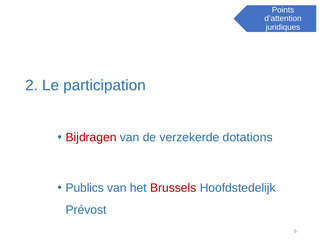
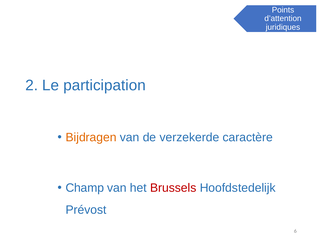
Bijdragen colour: red -> orange
dotations: dotations -> caractère
Publics: Publics -> Champ
